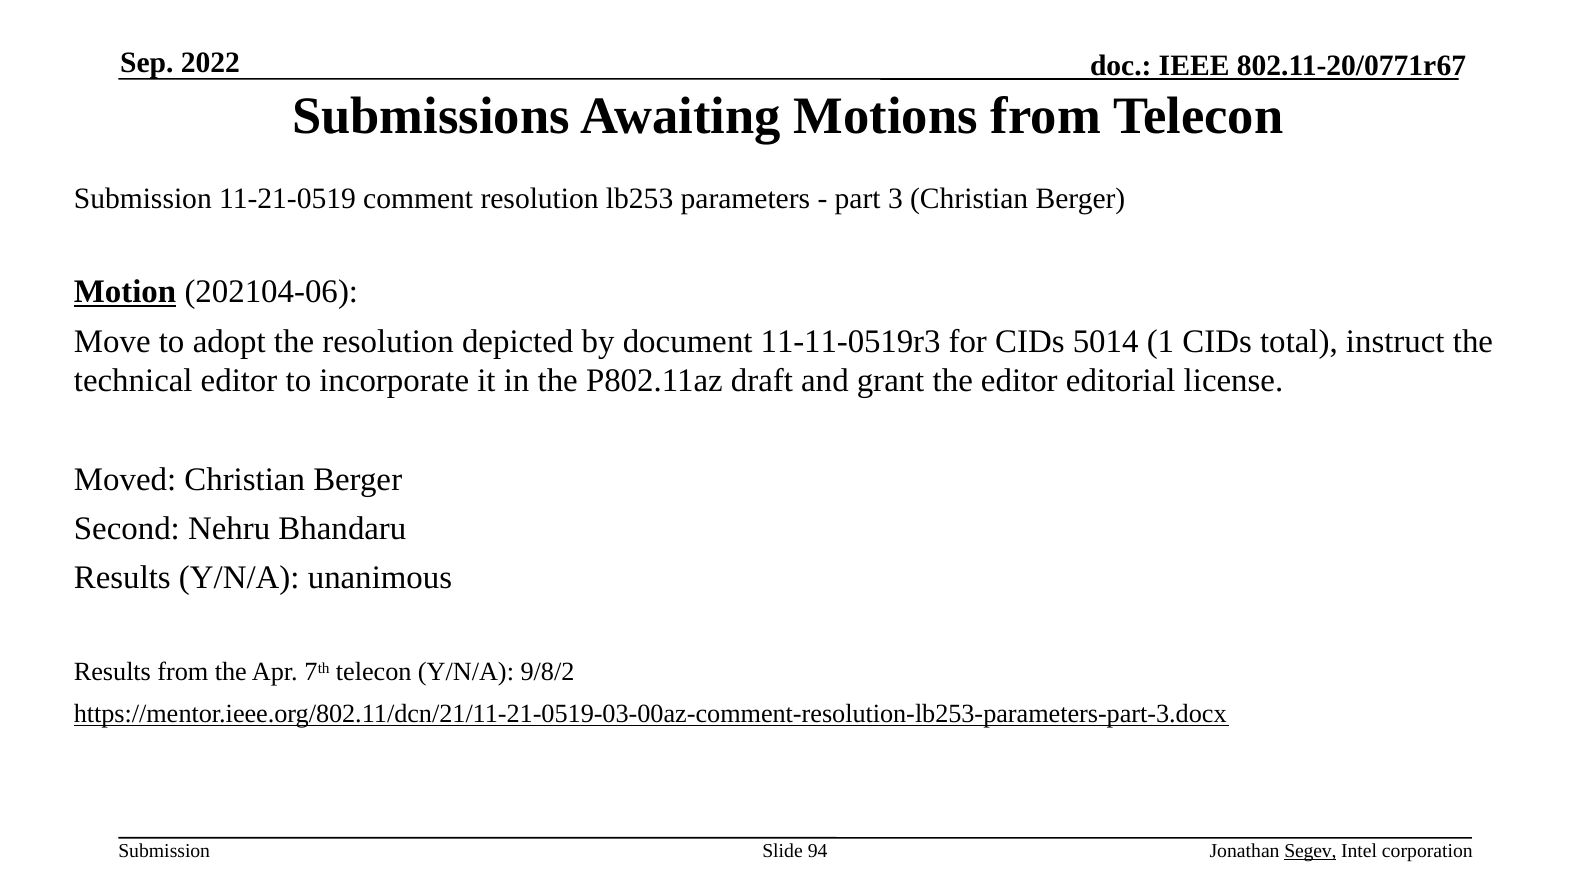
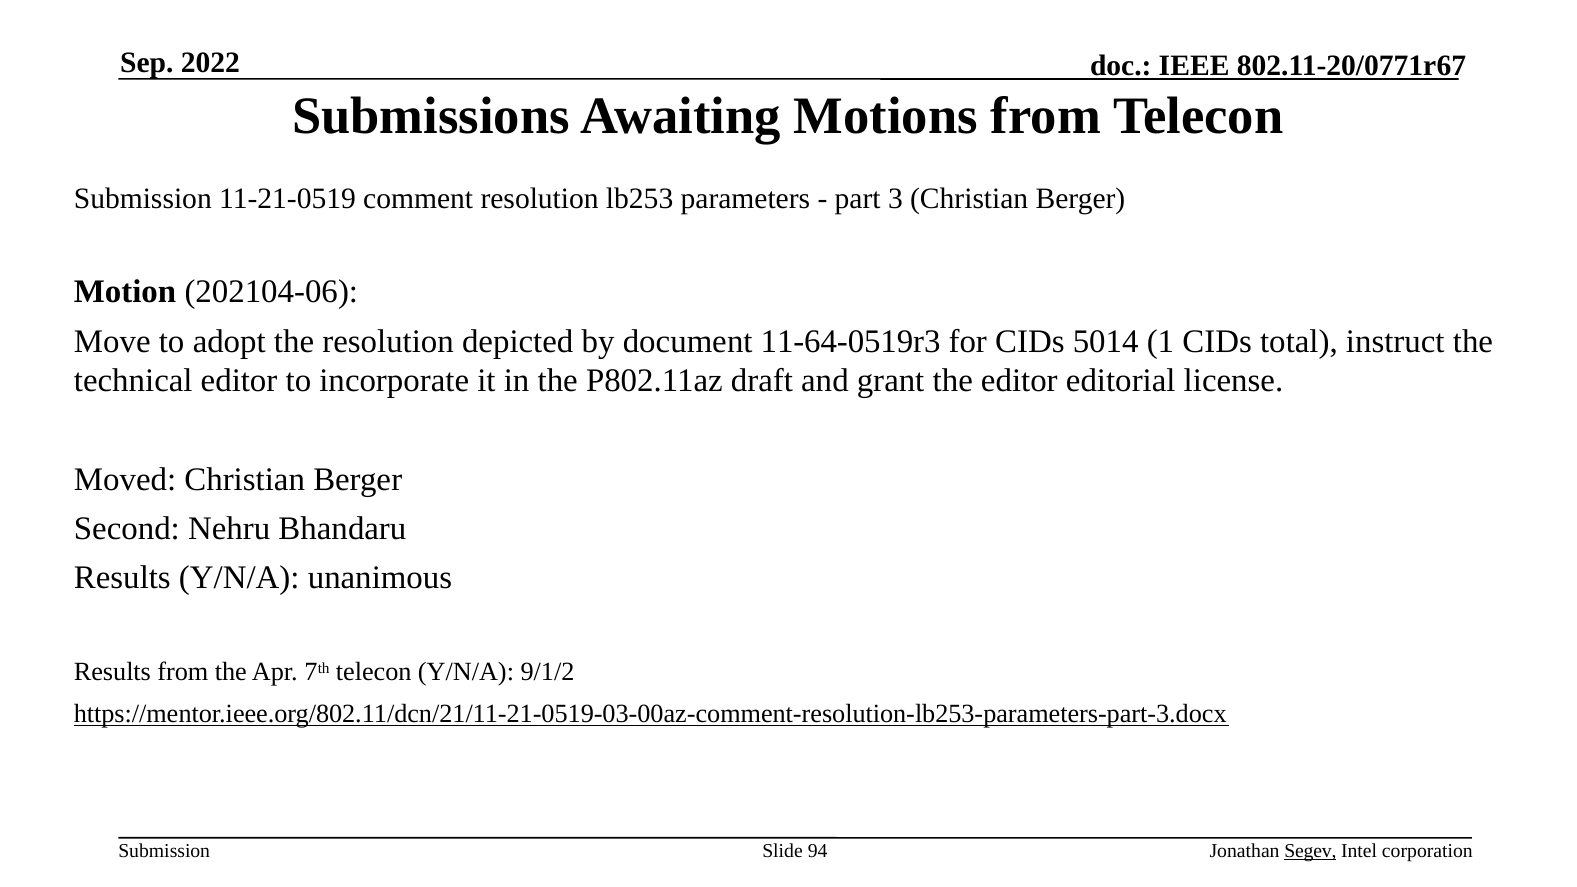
Motion underline: present -> none
11-11-0519r3: 11-11-0519r3 -> 11-64-0519r3
9/8/2: 9/8/2 -> 9/1/2
